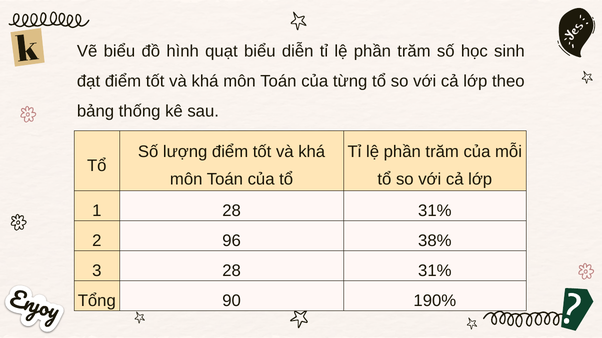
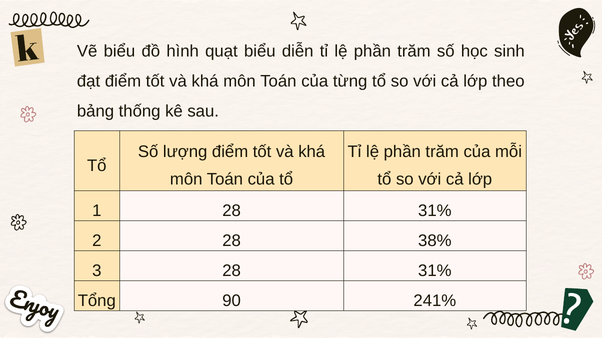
2 96: 96 -> 28
190%: 190% -> 241%
